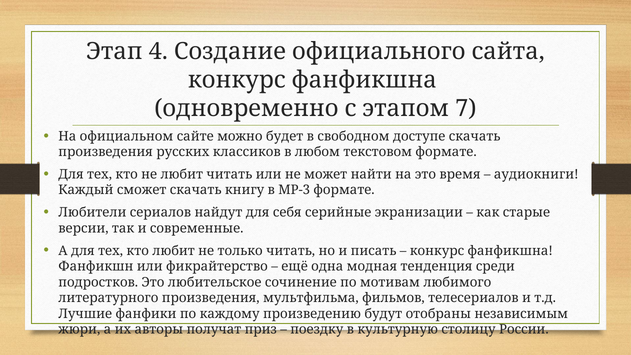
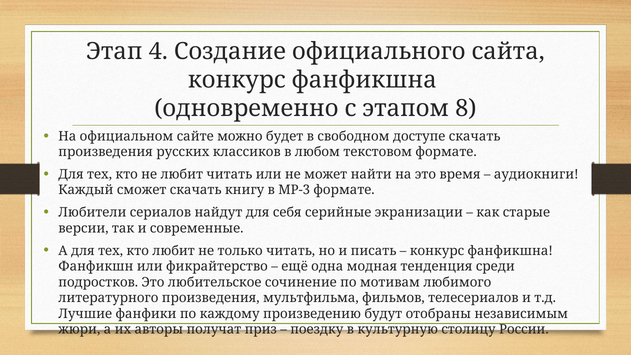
7: 7 -> 8
